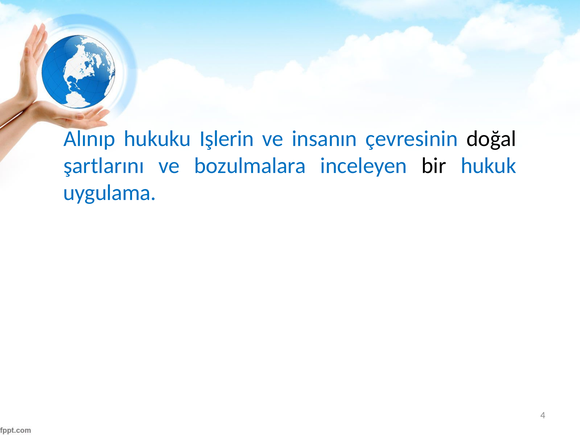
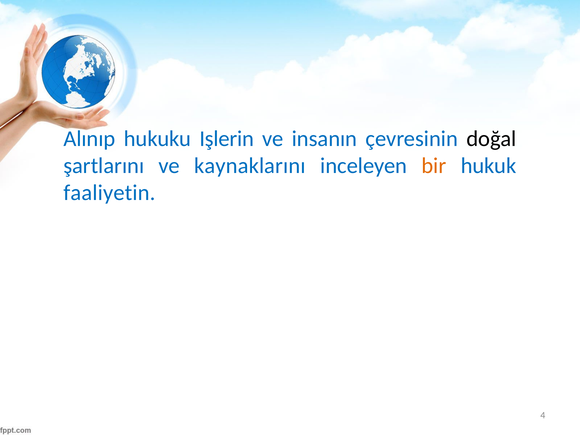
bozulmalara: bozulmalara -> kaynaklarını
bir colour: black -> orange
uygulama: uygulama -> faaliyetin
